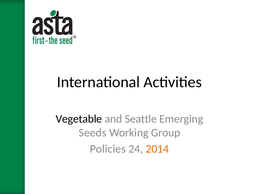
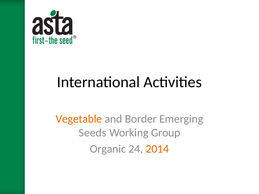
Vegetable colour: black -> orange
Seattle: Seattle -> Border
Policies: Policies -> Organic
